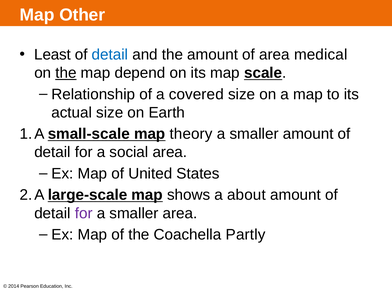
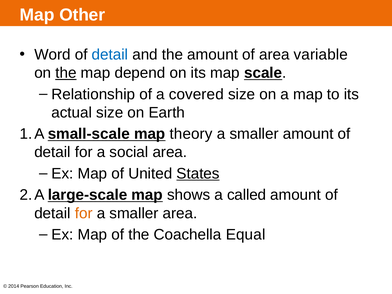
Least: Least -> Word
medical: medical -> variable
States underline: none -> present
about: about -> called
for at (84, 213) colour: purple -> orange
Partly: Partly -> Equal
